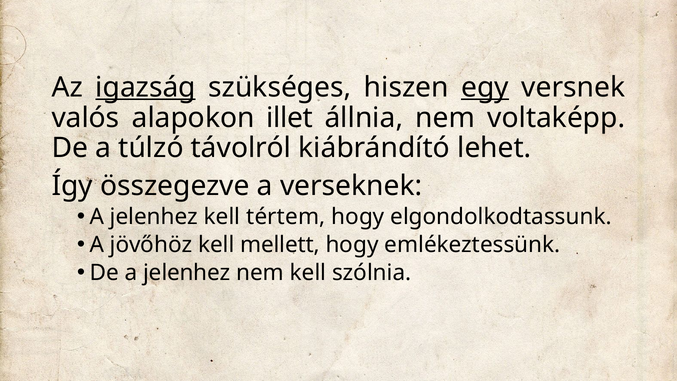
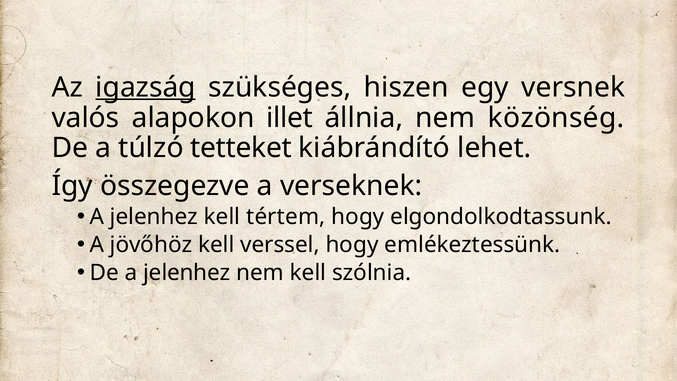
egy underline: present -> none
voltaképp: voltaképp -> közönség
távolról: távolról -> tetteket
mellett: mellett -> verssel
